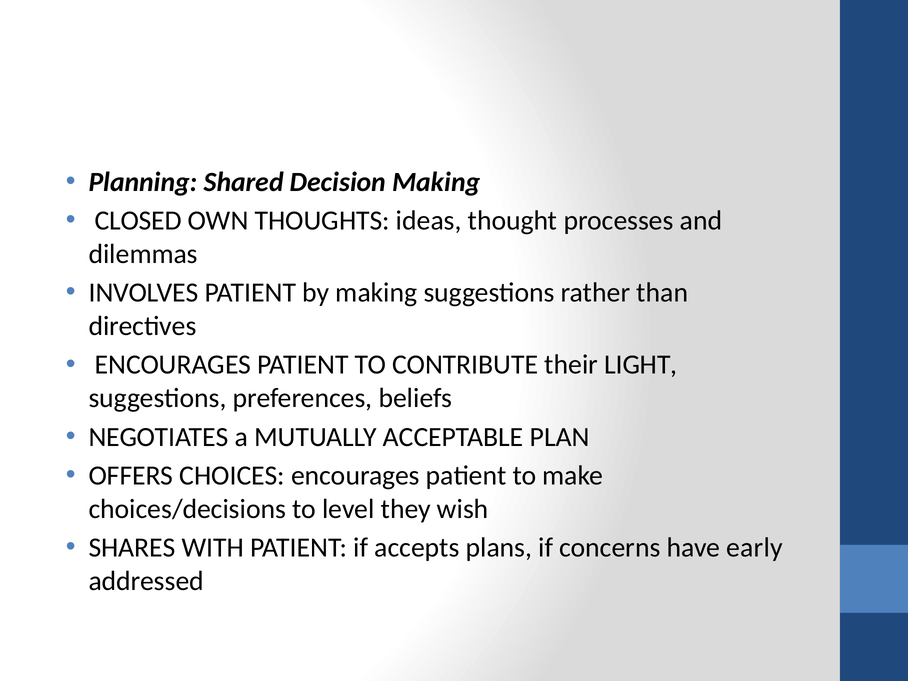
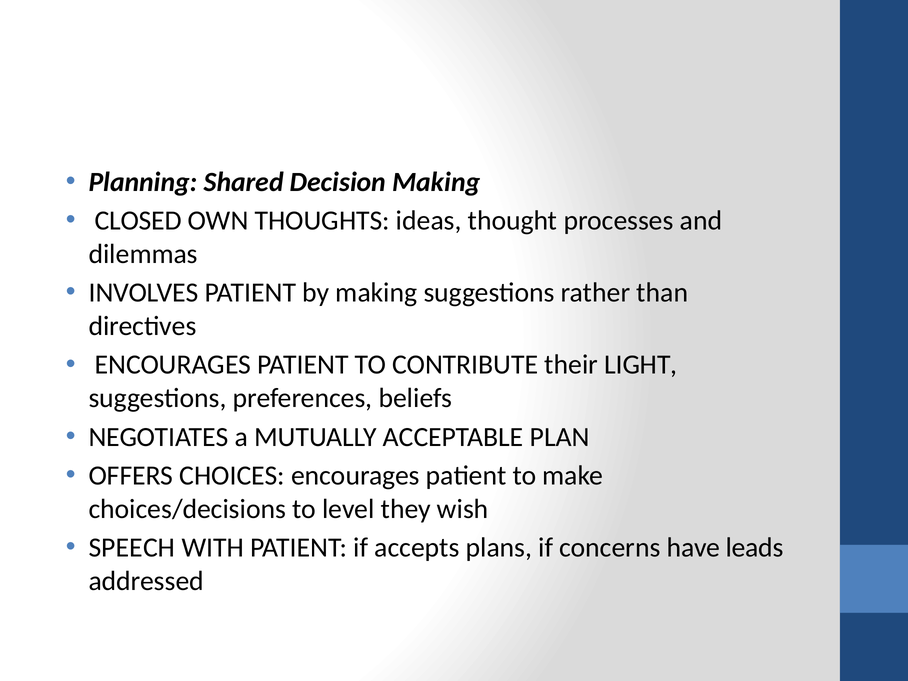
SHARES: SHARES -> SPEECH
early: early -> leads
